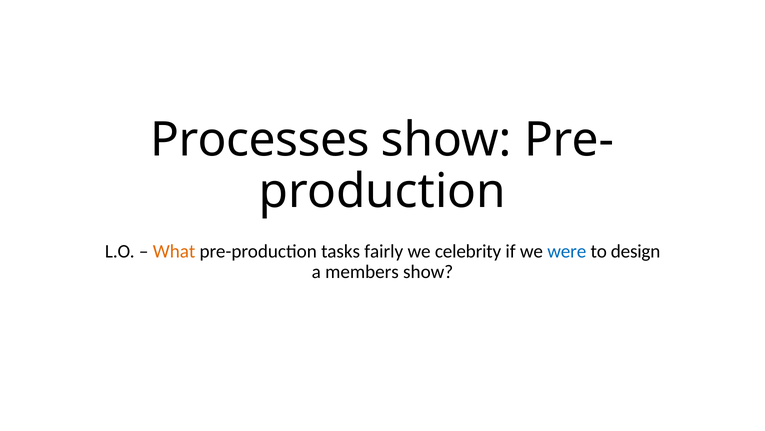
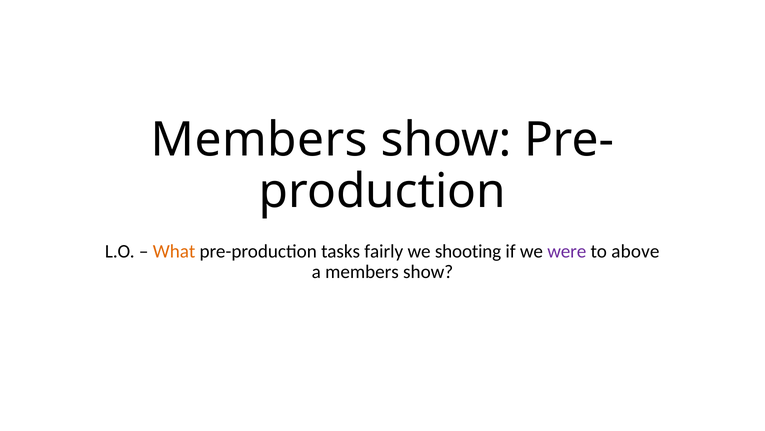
Processes at (260, 140): Processes -> Members
celebrity: celebrity -> shooting
were colour: blue -> purple
design: design -> above
